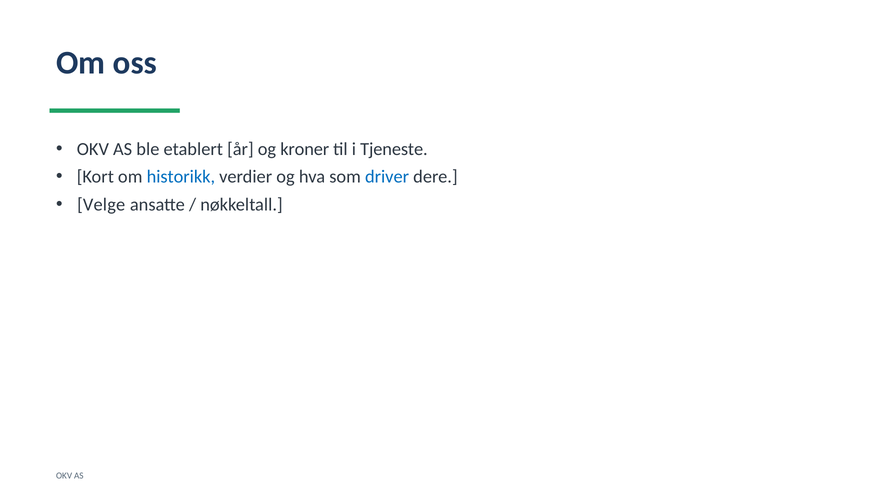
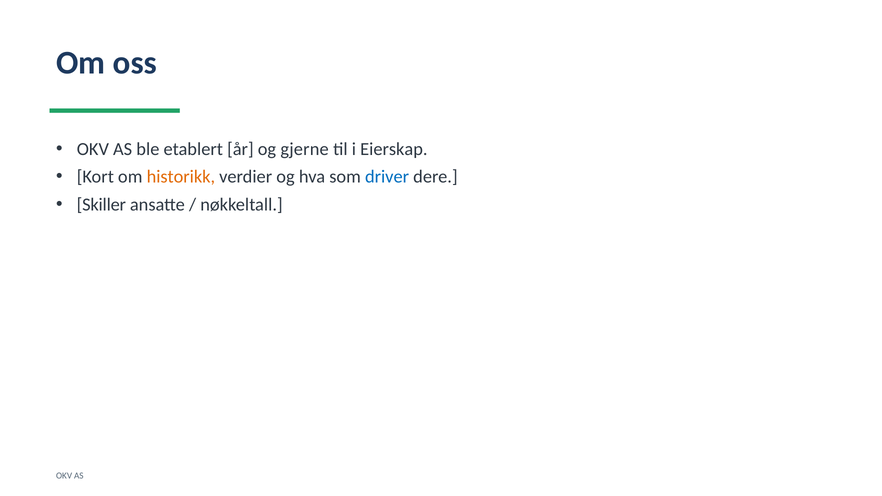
kroner: kroner -> gjerne
Tjeneste: Tjeneste -> Eierskap
historikk colour: blue -> orange
Velge: Velge -> Skiller
